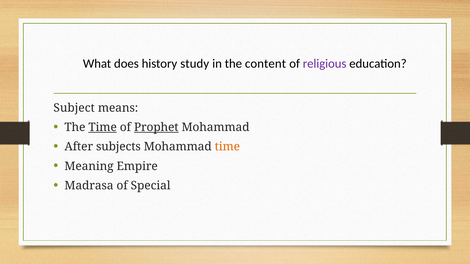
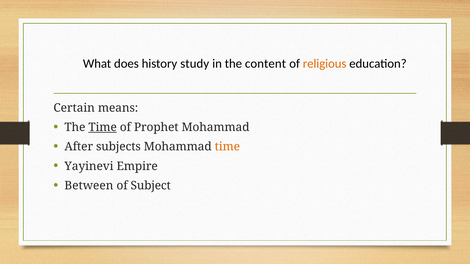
religious colour: purple -> orange
Subject: Subject -> Certain
Prophet underline: present -> none
Meaning: Meaning -> Yayinevi
Madrasa: Madrasa -> Between
Special: Special -> Subject
